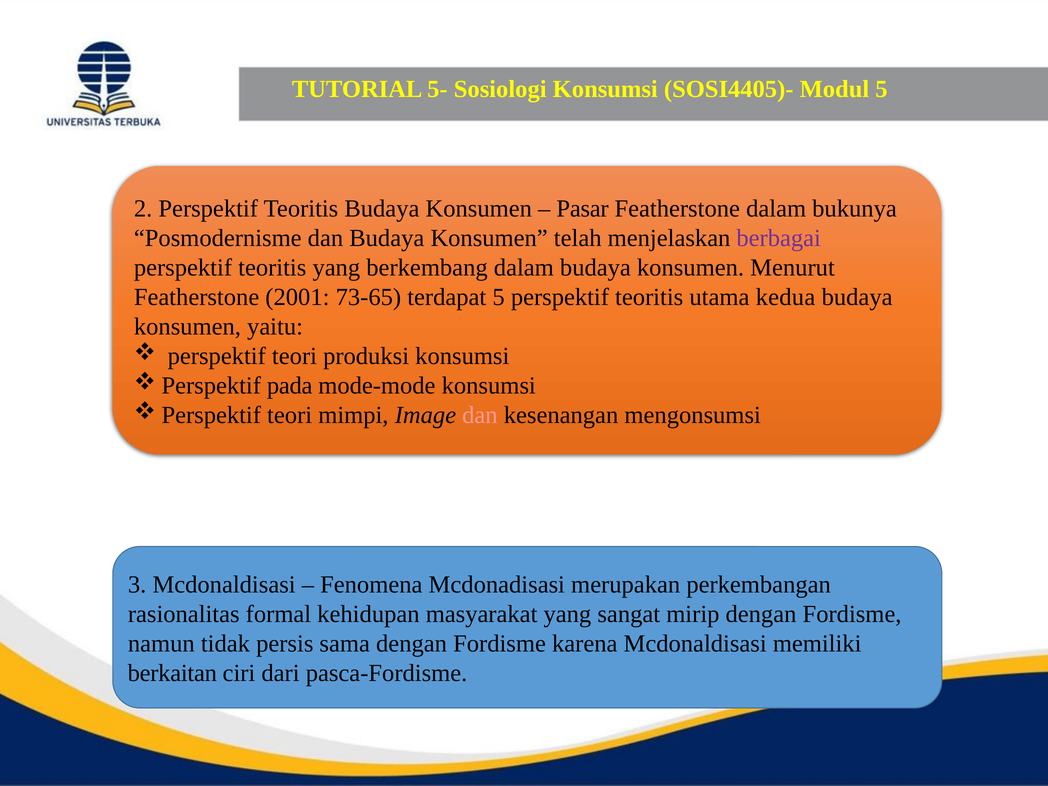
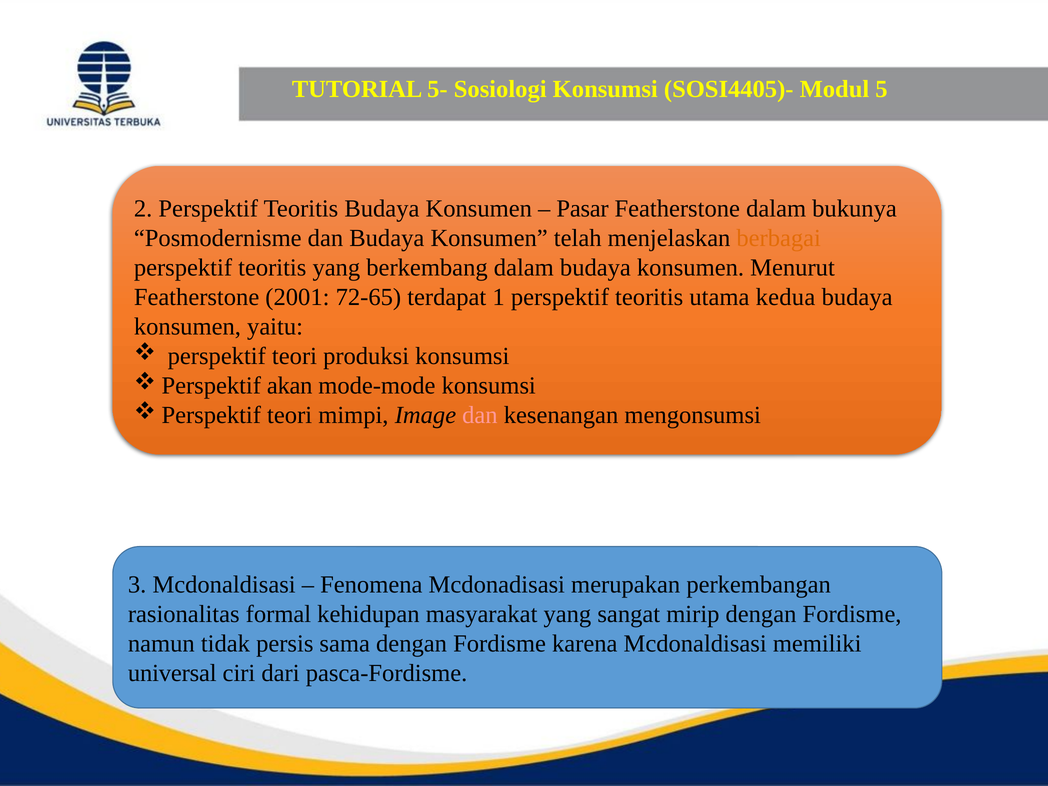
berbagai colour: purple -> orange
73-65: 73-65 -> 72-65
terdapat 5: 5 -> 1
pada: pada -> akan
berkaitan: berkaitan -> universal
